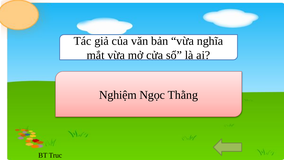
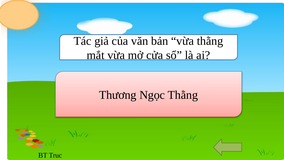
vừa nghĩa: nghĩa -> thằng
Nghiệm: Nghiệm -> Thương
